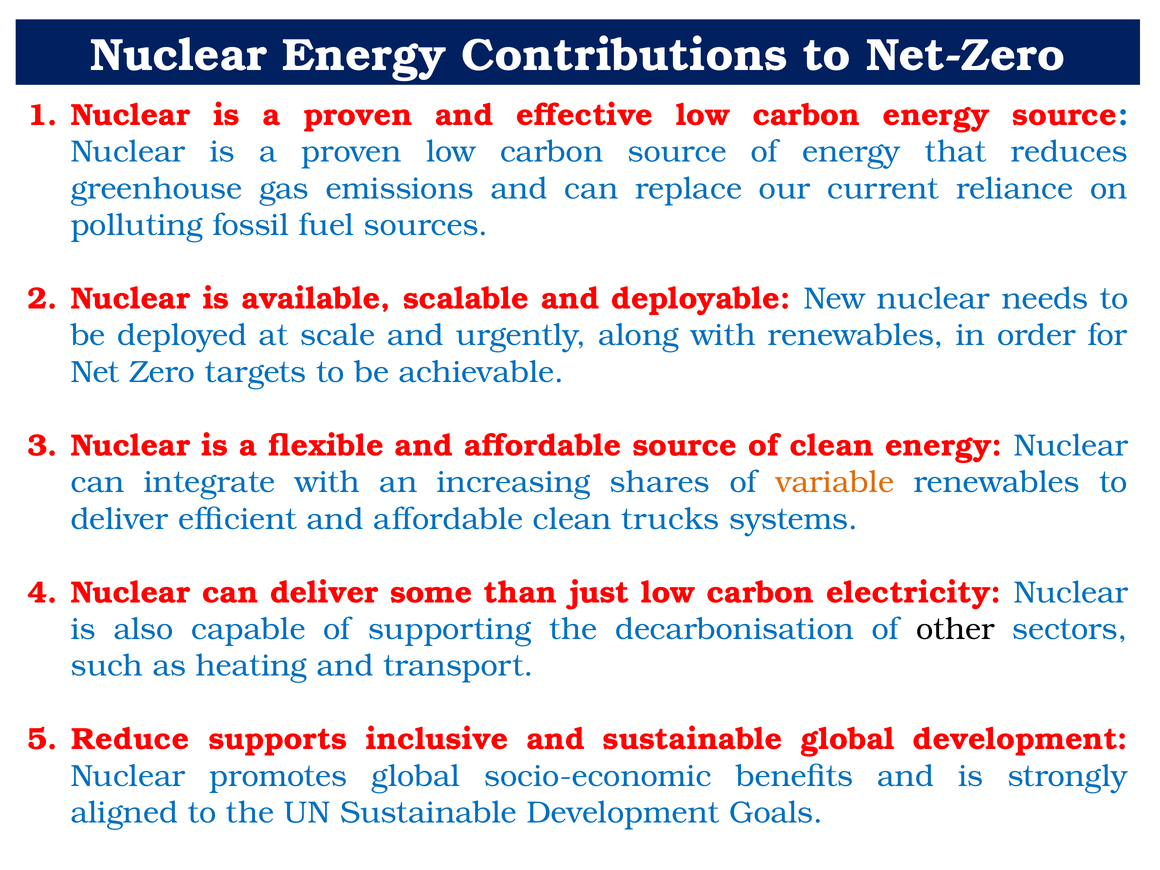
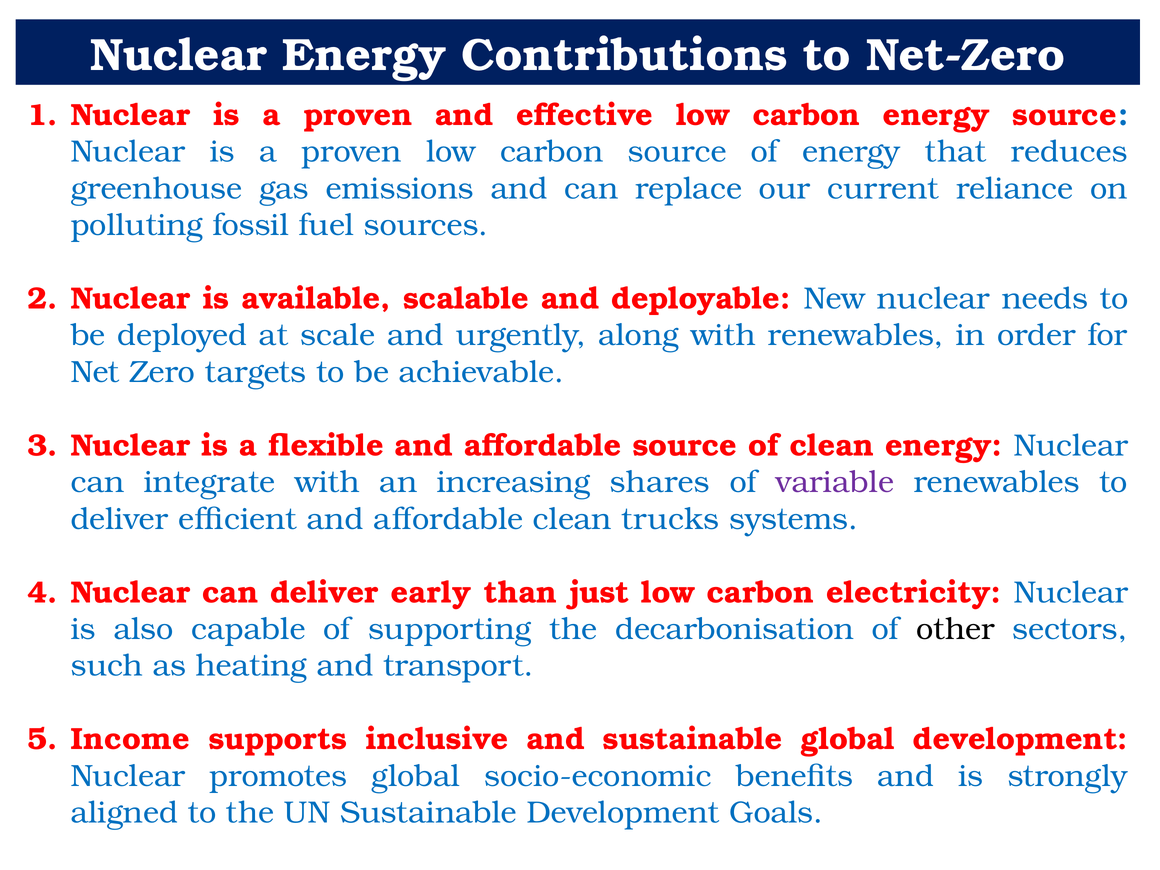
variable colour: orange -> purple
some: some -> early
Reduce: Reduce -> Income
